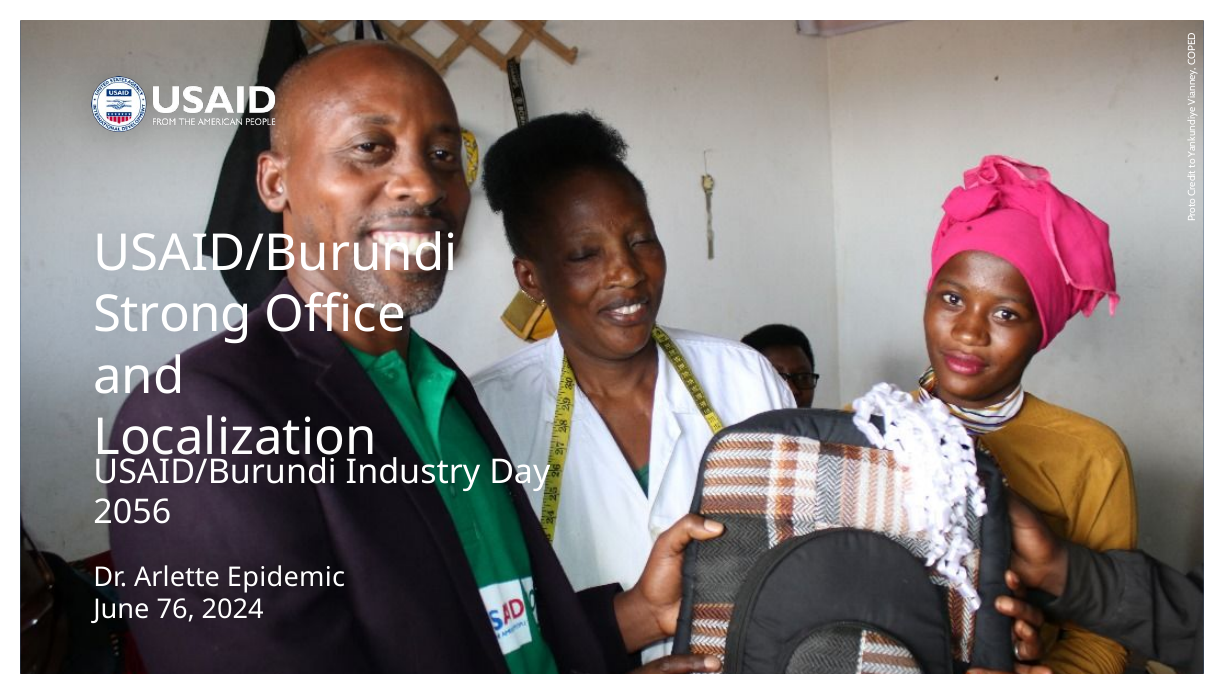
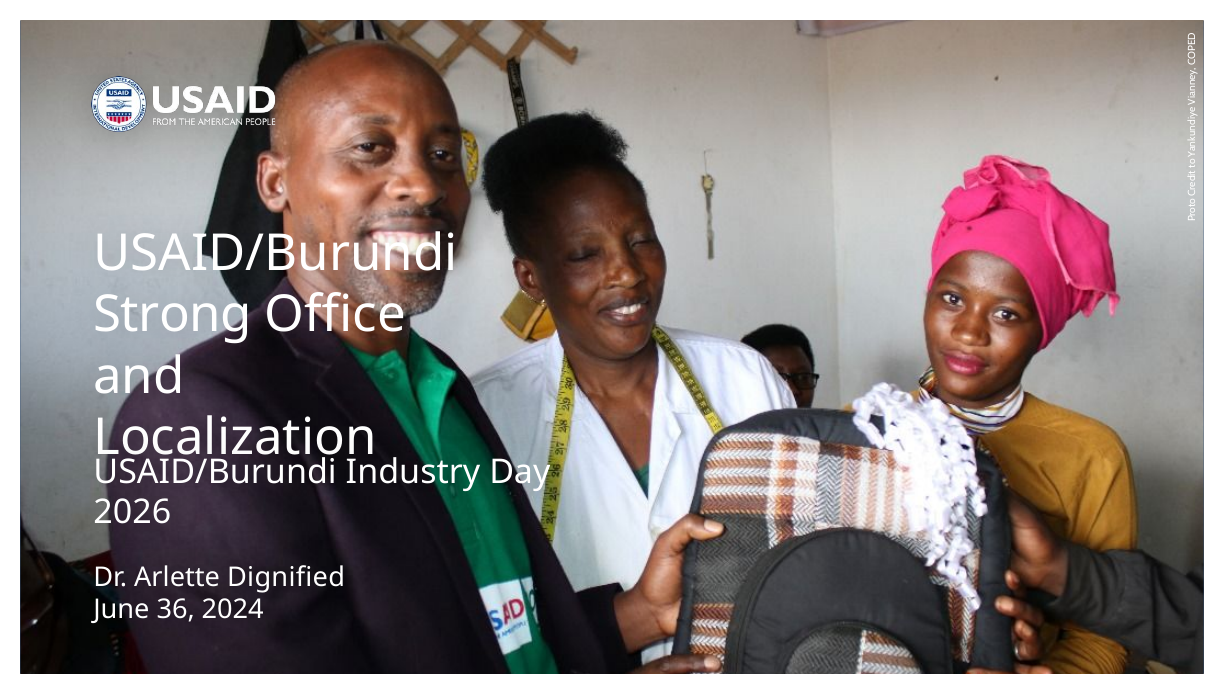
2056: 2056 -> 2026
Epidemic: Epidemic -> Dignified
76: 76 -> 36
